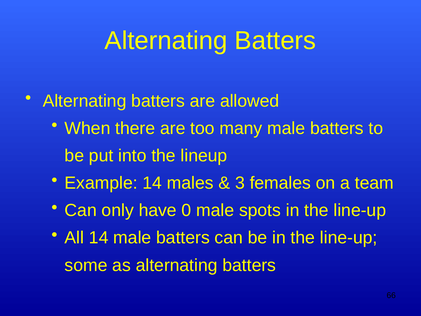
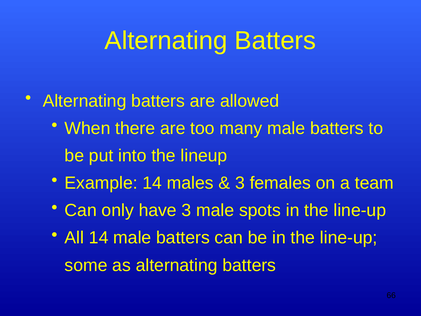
have 0: 0 -> 3
